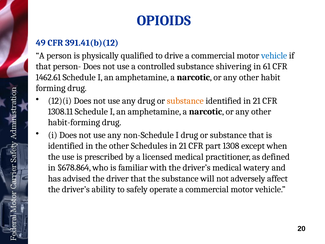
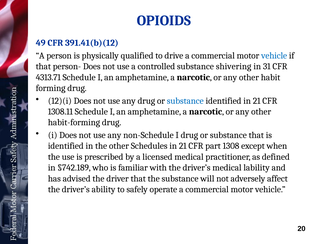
61: 61 -> 31
1462.61: 1462.61 -> 4313.71
substance at (185, 101) colour: orange -> blue
§678.864: §678.864 -> §742.189
watery: watery -> lability
